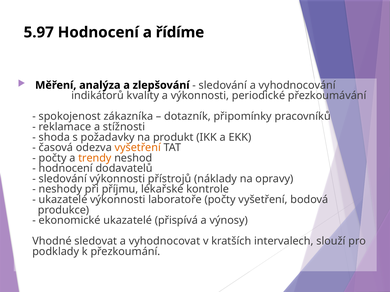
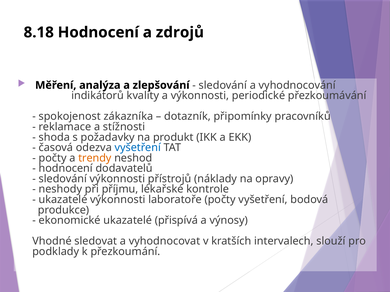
5.97: 5.97 -> 8.18
řídíme: řídíme -> zdrojů
vyšetření at (138, 148) colour: orange -> blue
